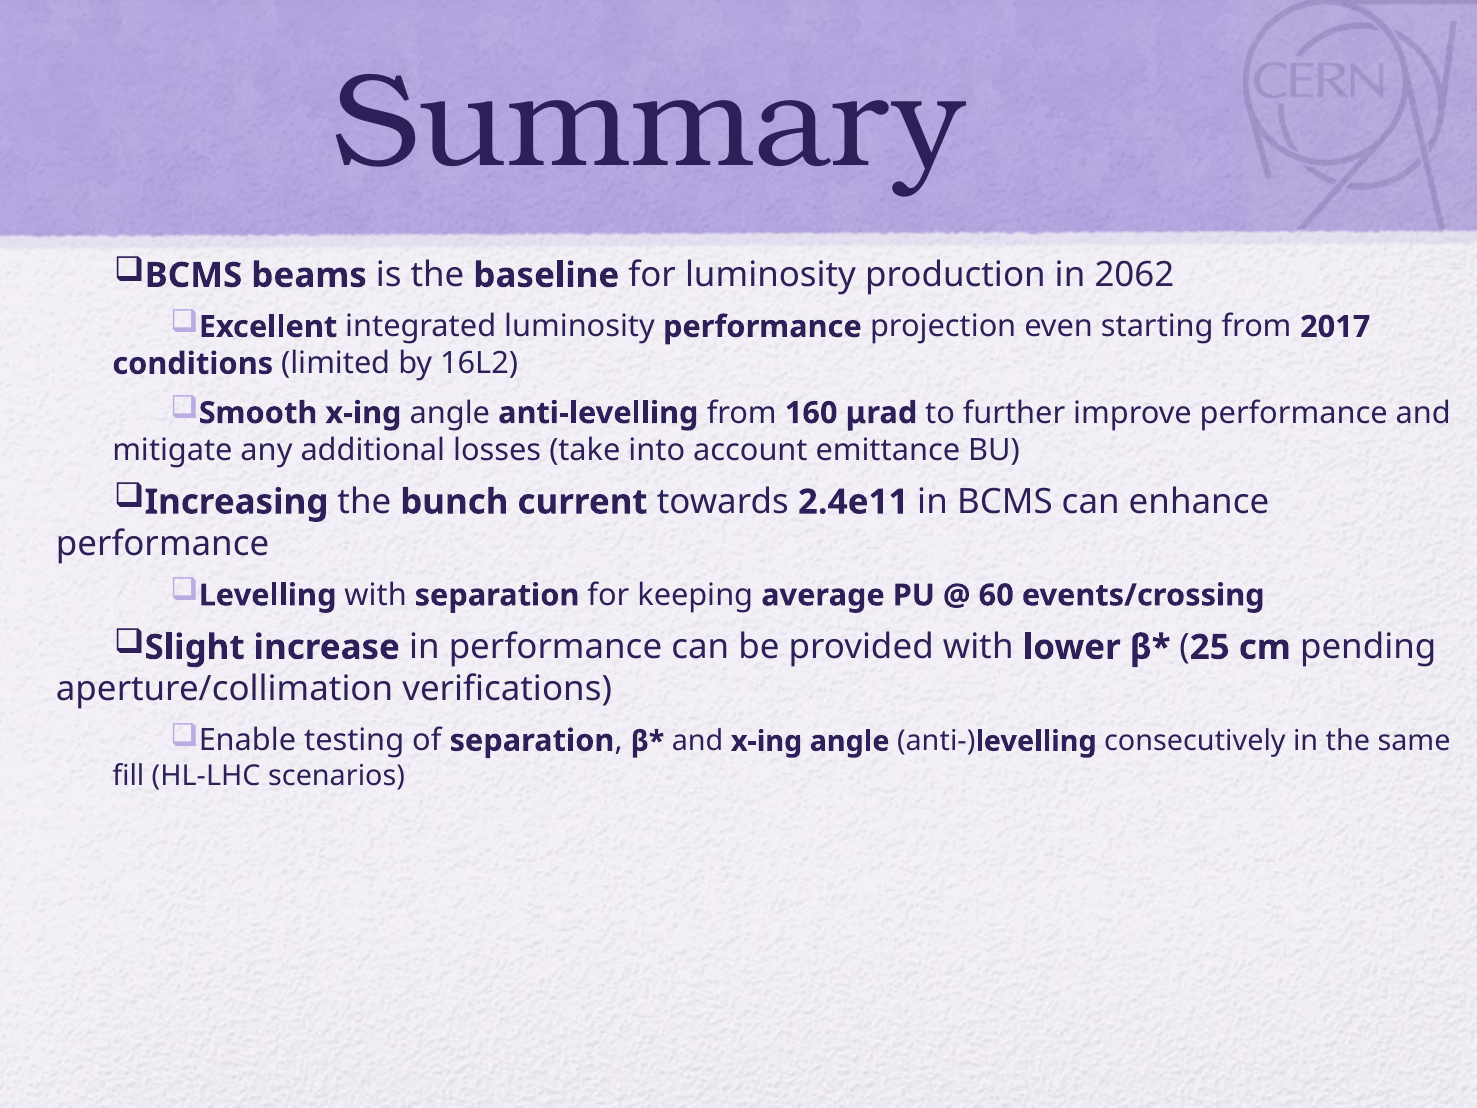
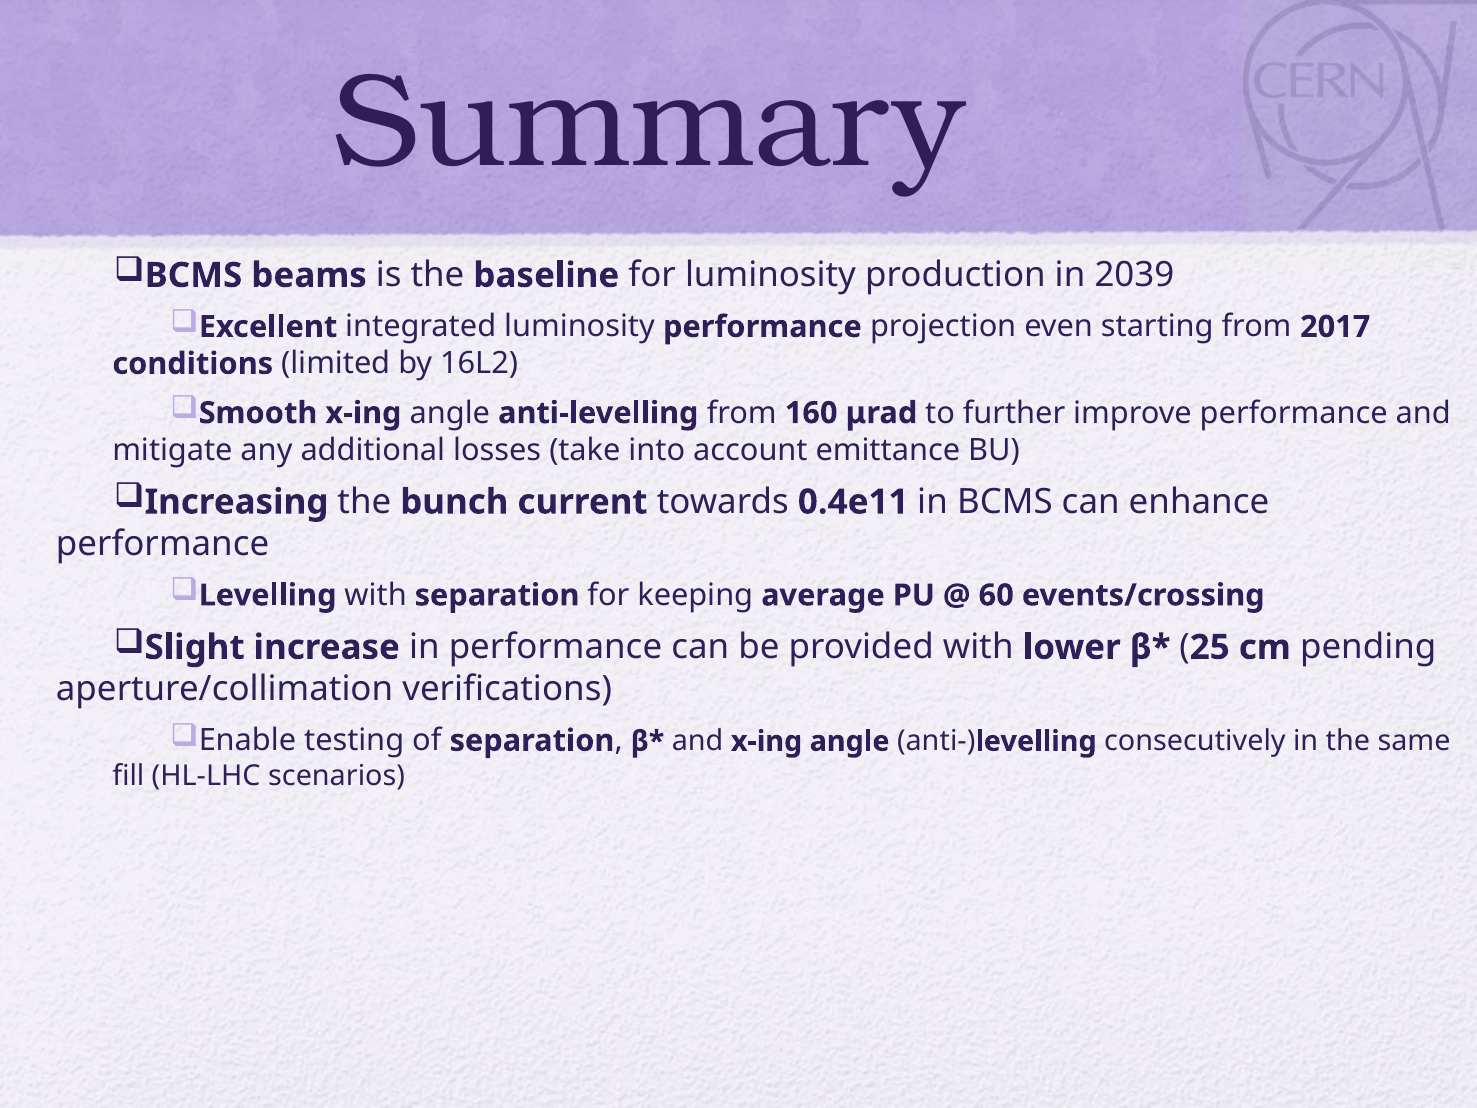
2062: 2062 -> 2039
2.4e11: 2.4e11 -> 0.4e11
